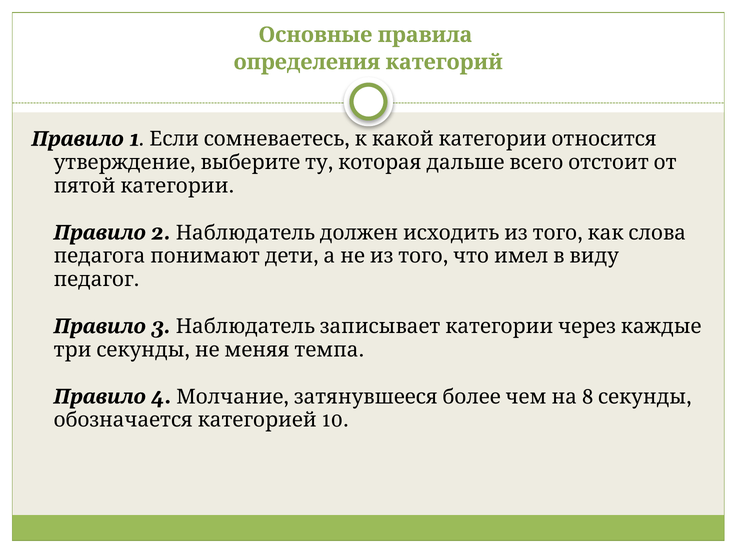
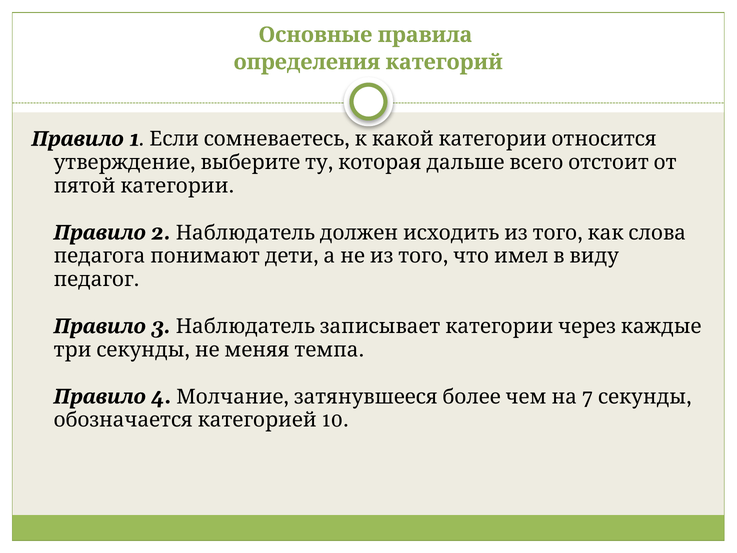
8: 8 -> 7
